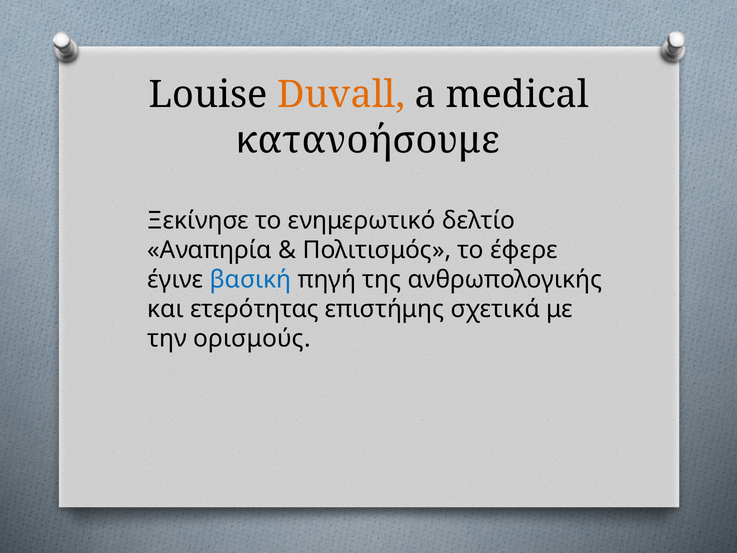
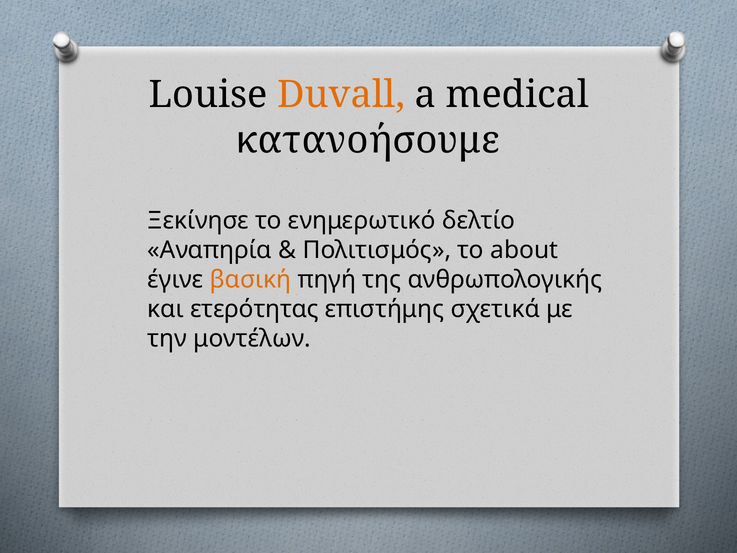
έφερε: έφερε -> about
βασική colour: blue -> orange
ορισμούς: ορισμούς -> μοντέλων
